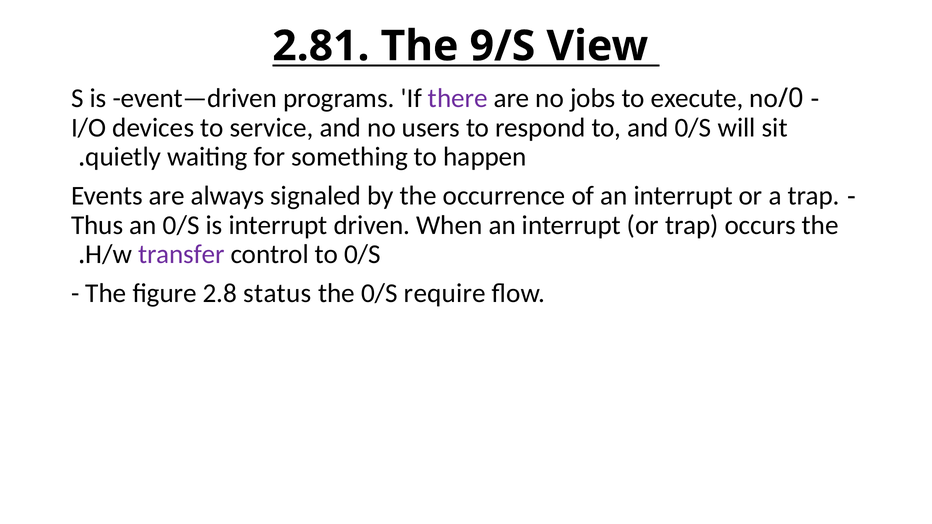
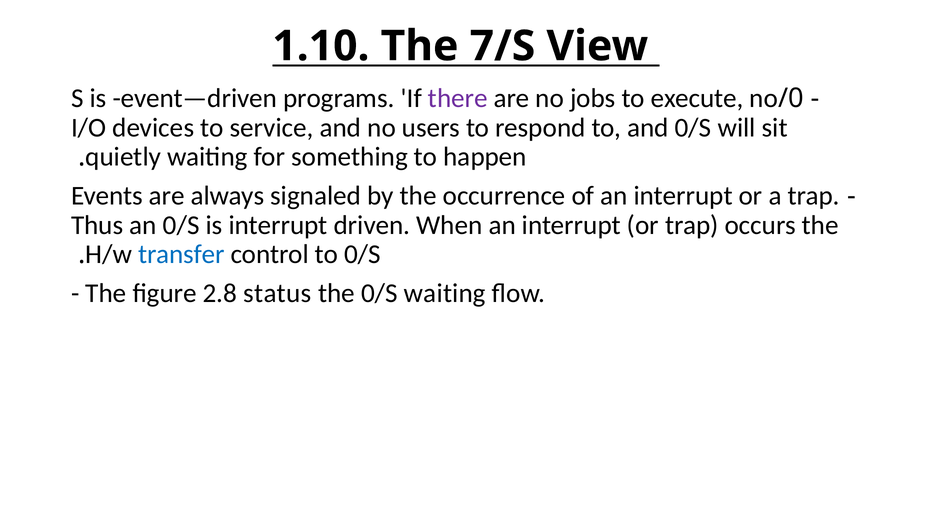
2.81: 2.81 -> 1.10
9/S: 9/S -> 7/S
transfer colour: purple -> blue
0/S require: require -> waiting
